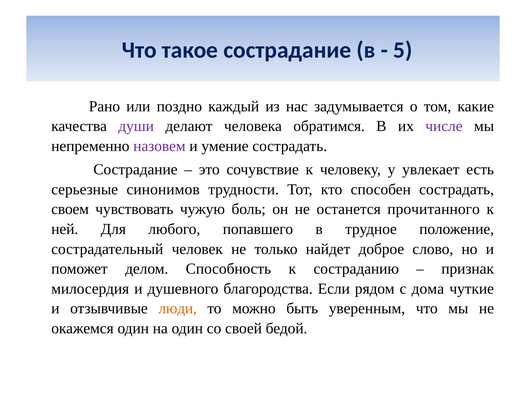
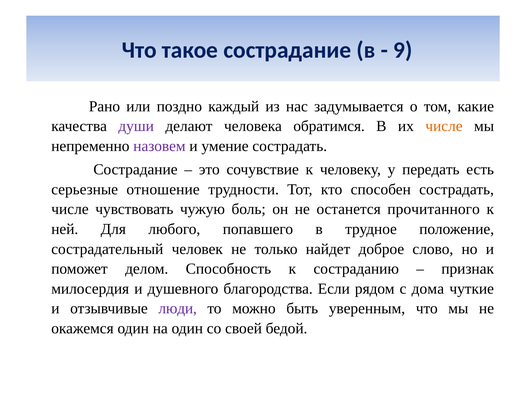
5: 5 -> 9
числе at (444, 126) colour: purple -> orange
увлекает: увлекает -> передать
синонимов: синонимов -> отношение
своем at (70, 210): своем -> числе
люди colour: orange -> purple
